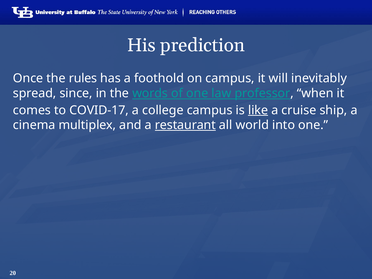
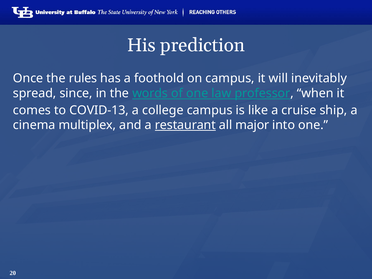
COVID-17: COVID-17 -> COVID-13
like underline: present -> none
world: world -> major
